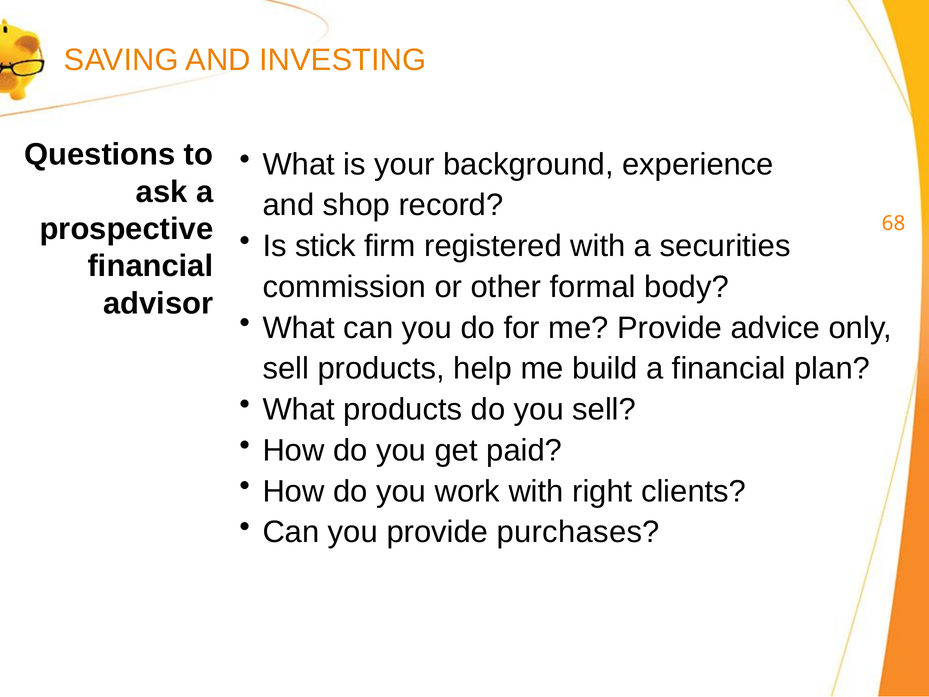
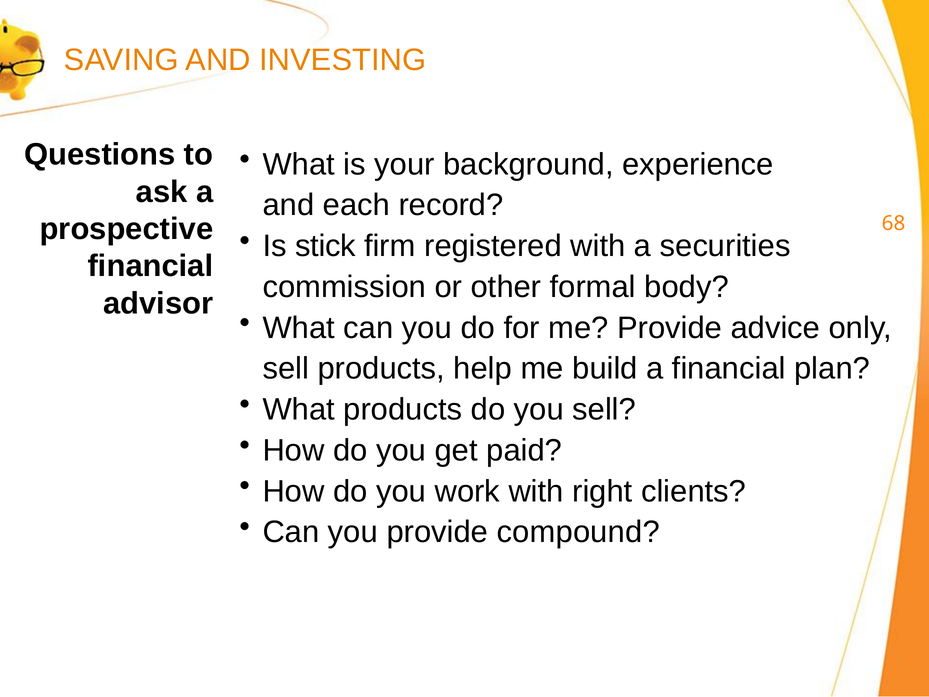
shop: shop -> each
purchases: purchases -> compound
